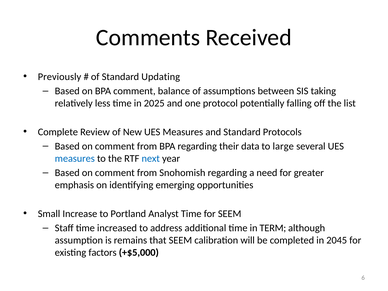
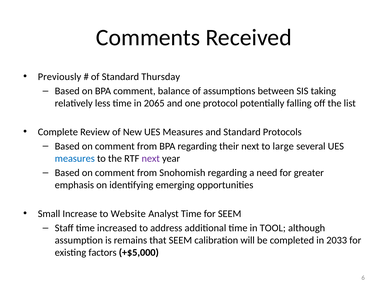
Updating: Updating -> Thursday
2025: 2025 -> 2065
their data: data -> next
next at (151, 158) colour: blue -> purple
Portland: Portland -> Website
TERM: TERM -> TOOL
2045: 2045 -> 2033
